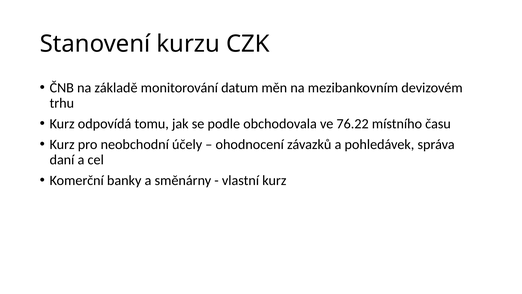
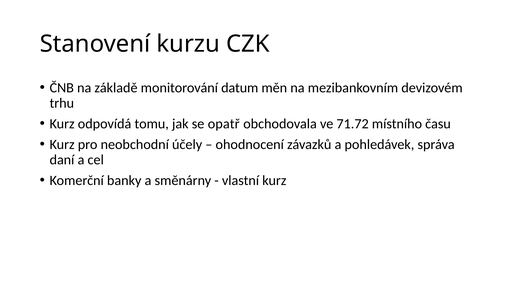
podle: podle -> opatř
76.22: 76.22 -> 71.72
